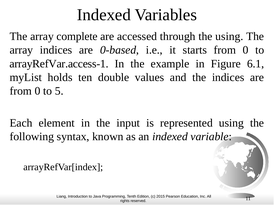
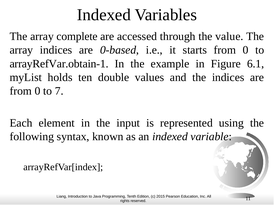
the using: using -> value
arrayRefVar.access-1: arrayRefVar.access-1 -> arrayRefVar.obtain-1
5: 5 -> 7
